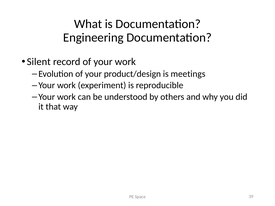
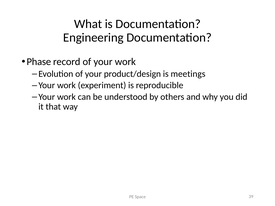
Silent: Silent -> Phase
